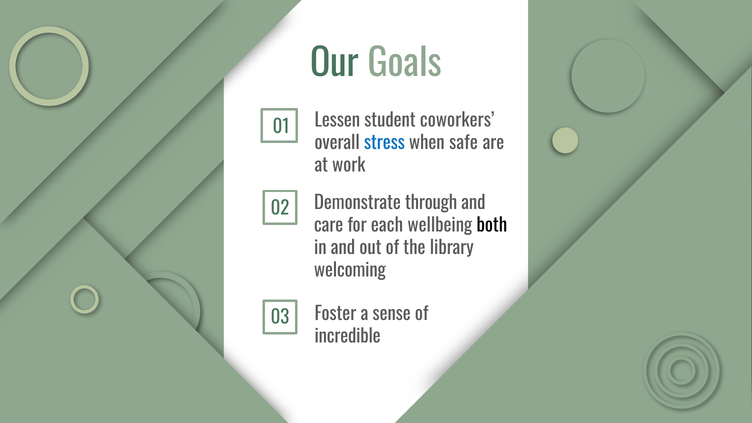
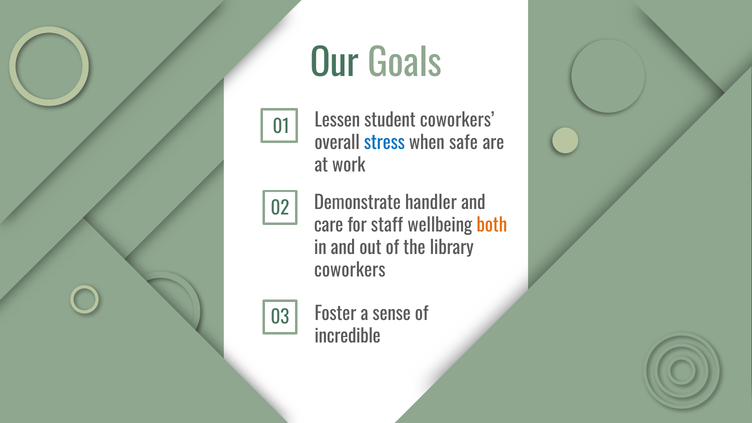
through: through -> handler
each: each -> staff
both colour: black -> orange
welcoming at (350, 271): welcoming -> coworkers
